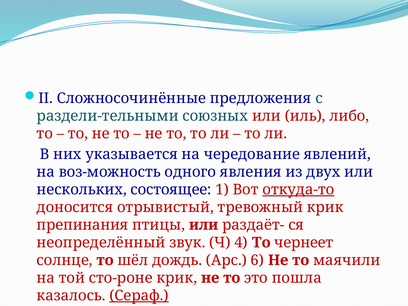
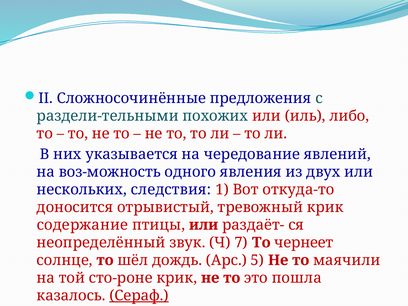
союзных: союзных -> похожих
состоящее: состоящее -> следствия
откуда-то underline: present -> none
препинания: препинания -> содержание
4: 4 -> 7
6: 6 -> 5
